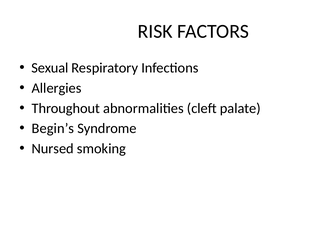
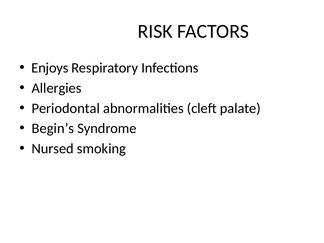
Sexual: Sexual -> Enjoys
Throughout: Throughout -> Periodontal
